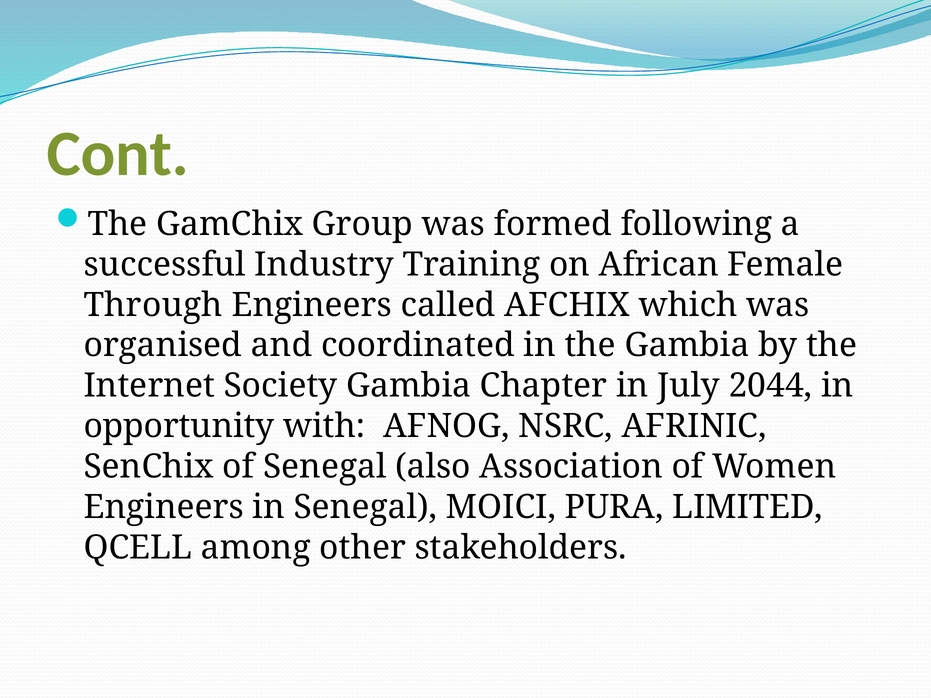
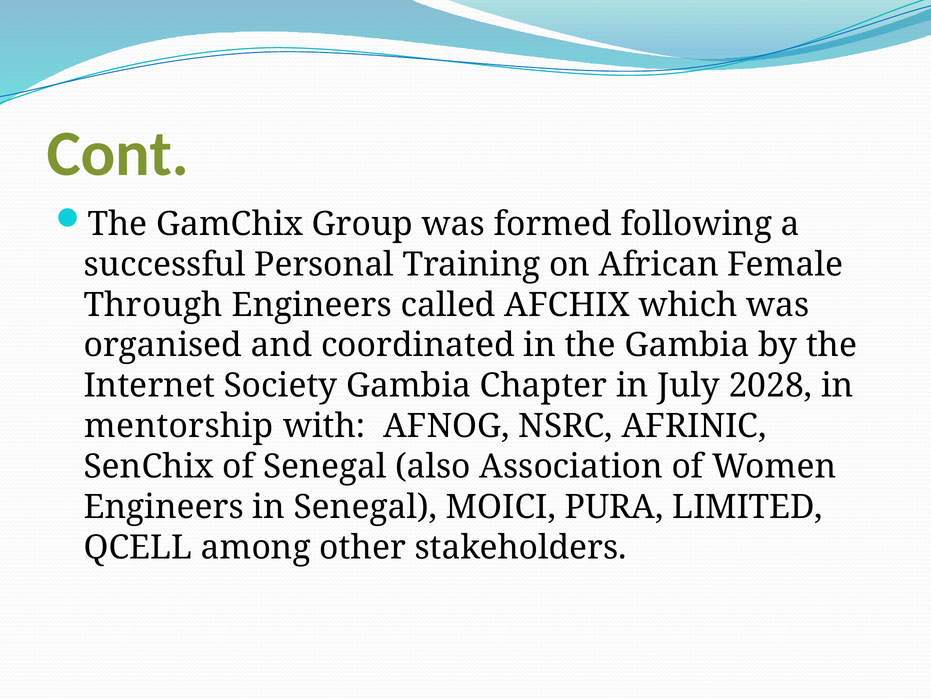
Industry: Industry -> Personal
2044: 2044 -> 2028
opportunity: opportunity -> mentorship
